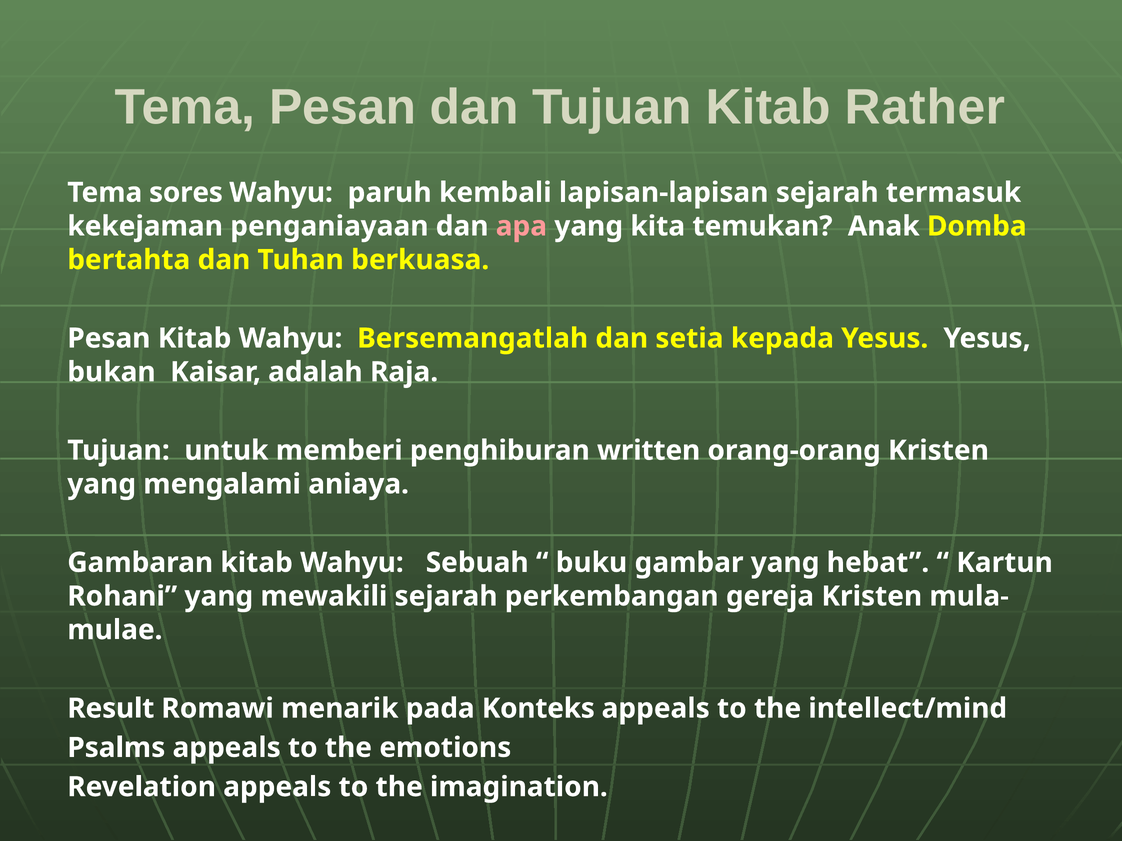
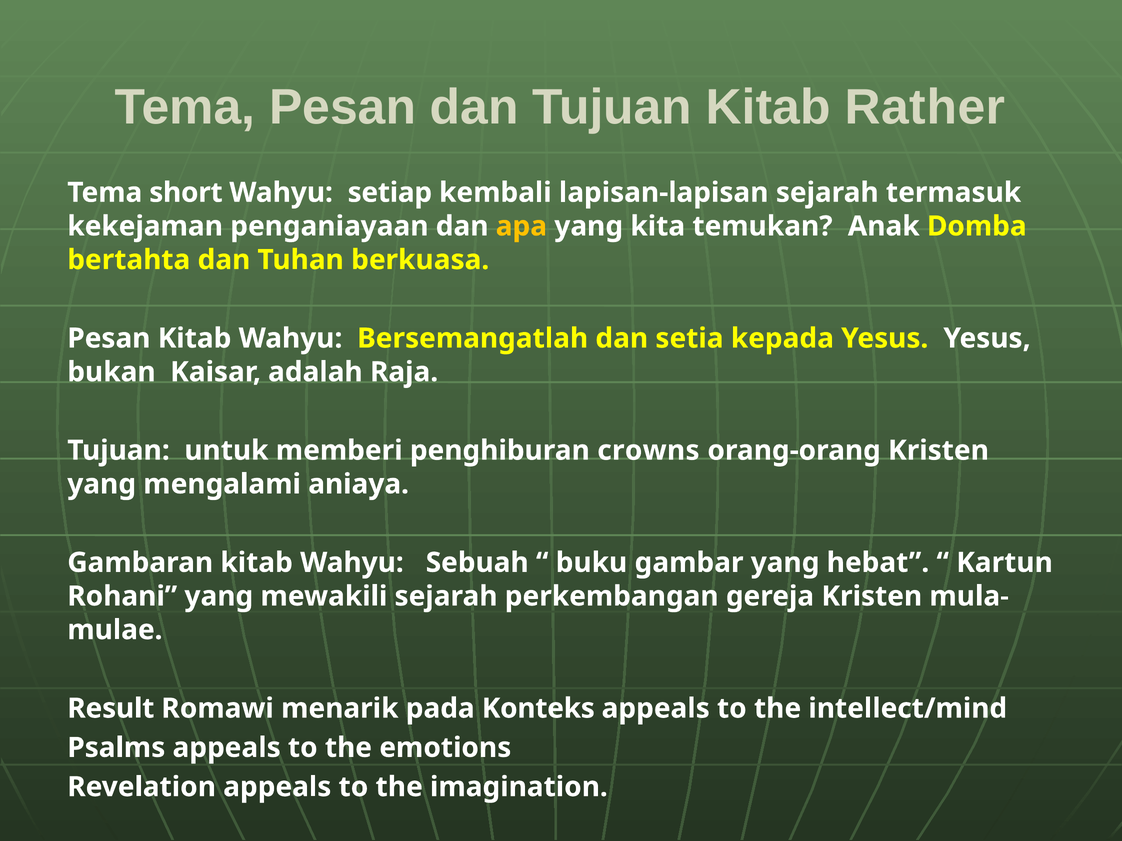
sores: sores -> short
paruh: paruh -> setiap
apa colour: pink -> yellow
written: written -> crowns
